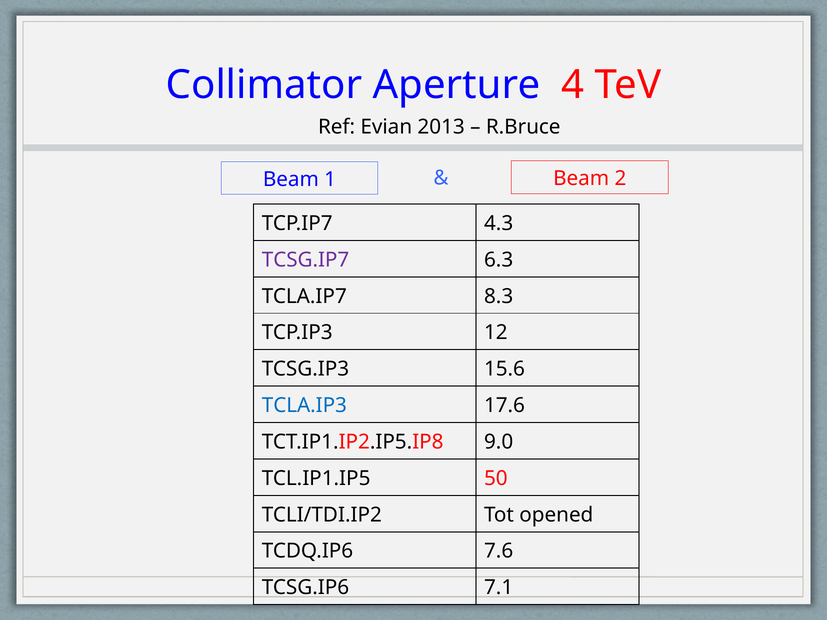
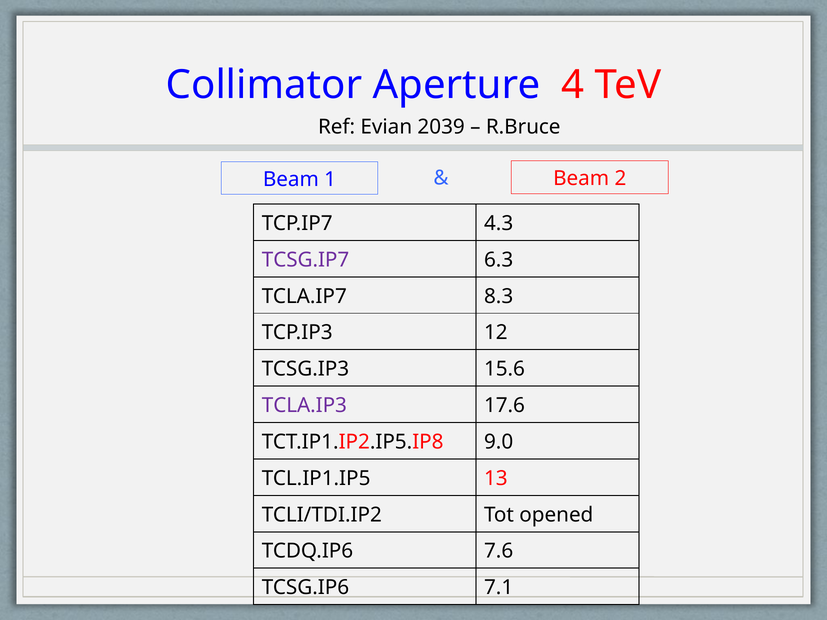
2013: 2013 -> 2039
TCLA.IP3 colour: blue -> purple
50: 50 -> 13
